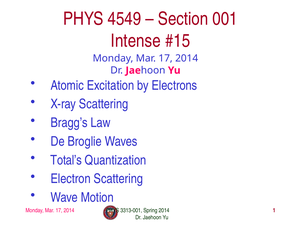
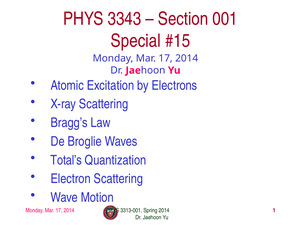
4549: 4549 -> 3343
Intense: Intense -> Special
